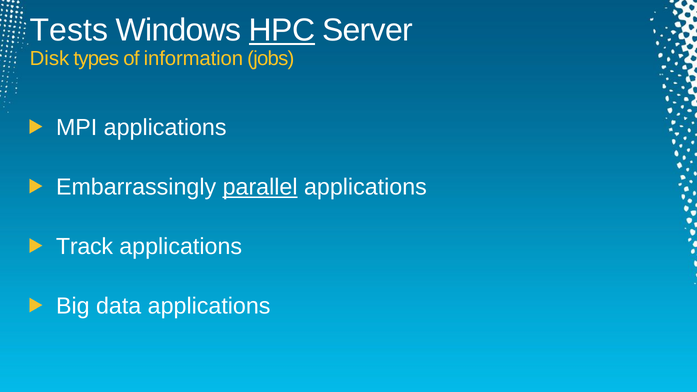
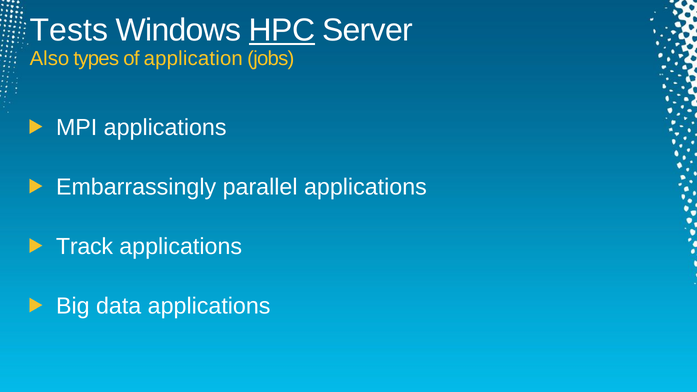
Disk: Disk -> Also
information: information -> application
parallel underline: present -> none
